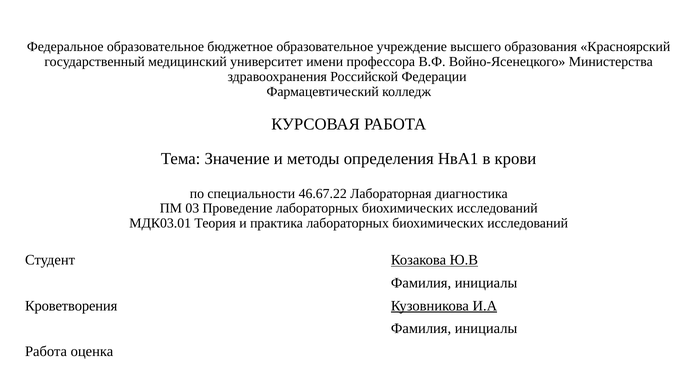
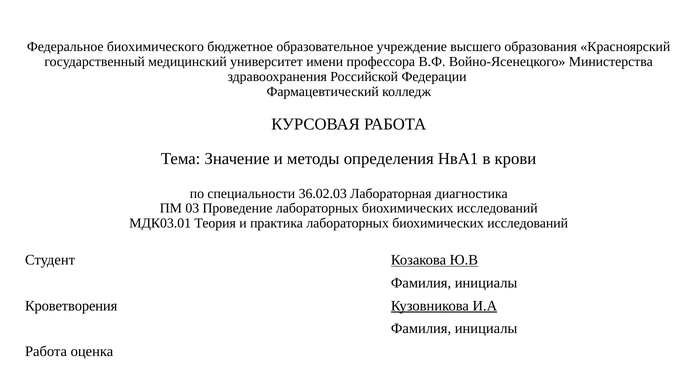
Федеральное образовательное: образовательное -> биохимического
46.67.22: 46.67.22 -> 36.02.03
